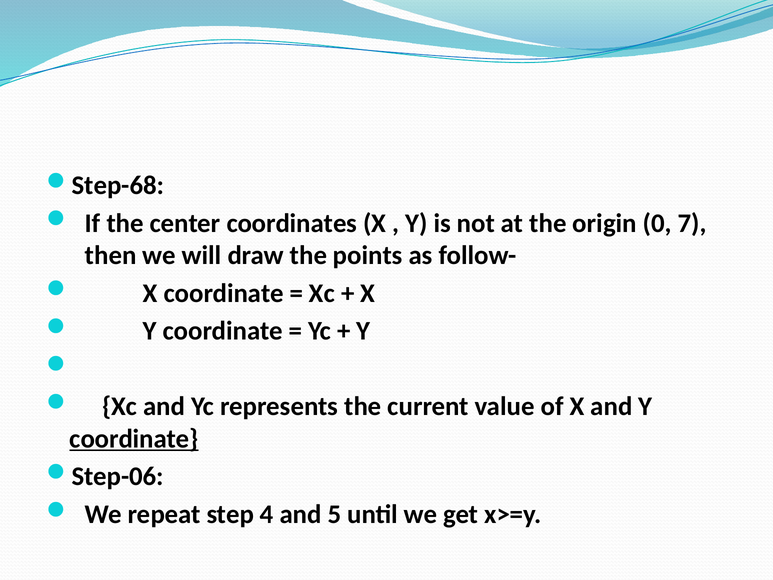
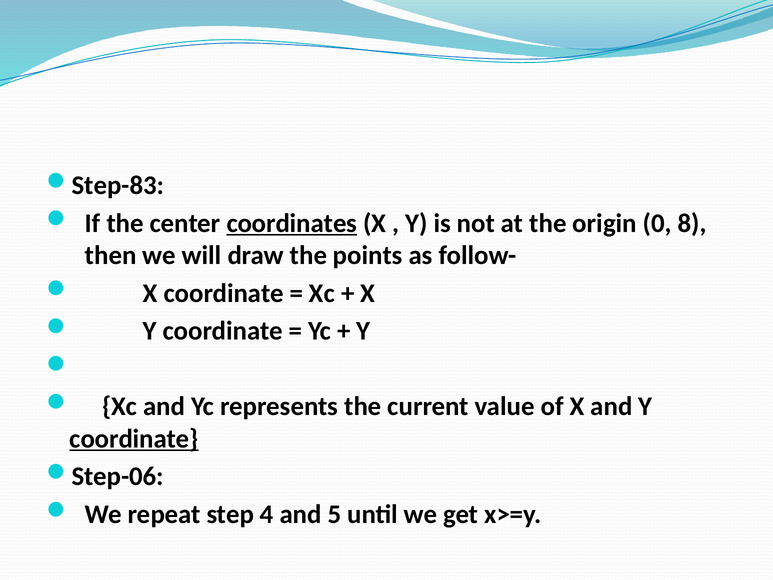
Step-68: Step-68 -> Step-83
coordinates underline: none -> present
7: 7 -> 8
